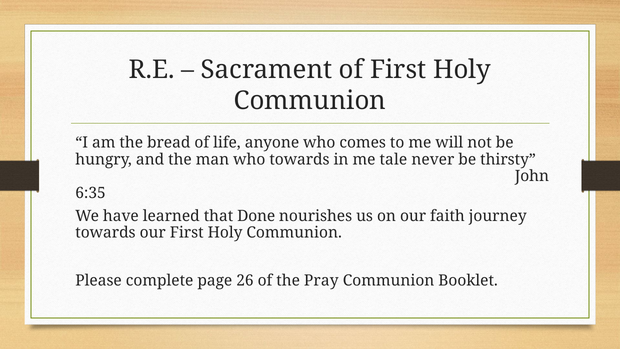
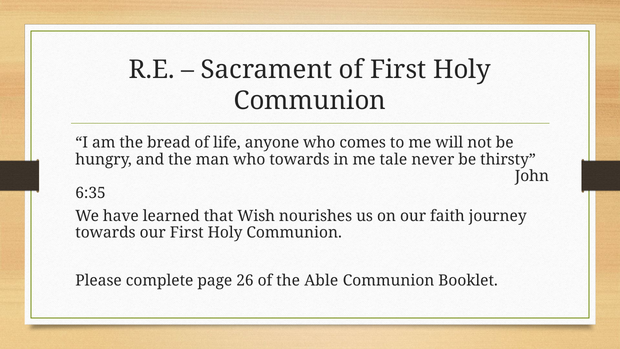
Done: Done -> Wish
Pray: Pray -> Able
